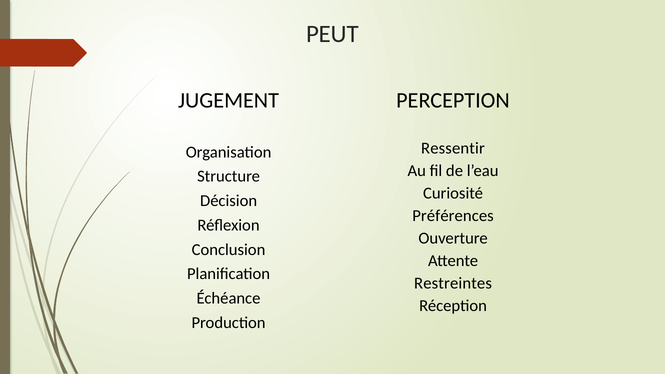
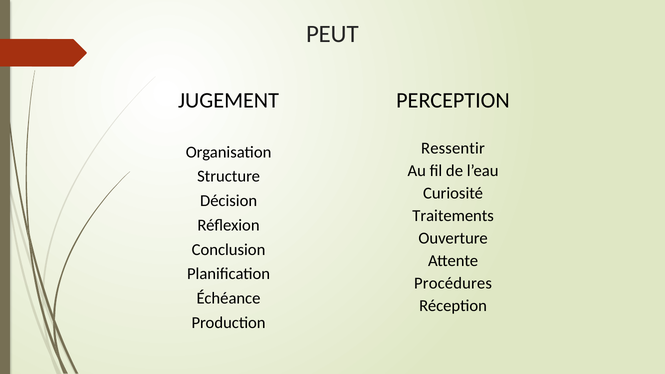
Préférences: Préférences -> Traitements
Restreintes: Restreintes -> Procédures
